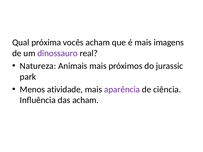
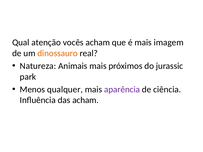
próxima: próxima -> atenção
imagens: imagens -> imagem
dinossauro colour: purple -> orange
atividade: atividade -> qualquer
